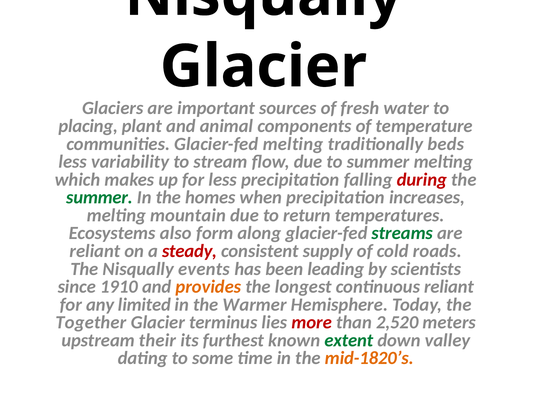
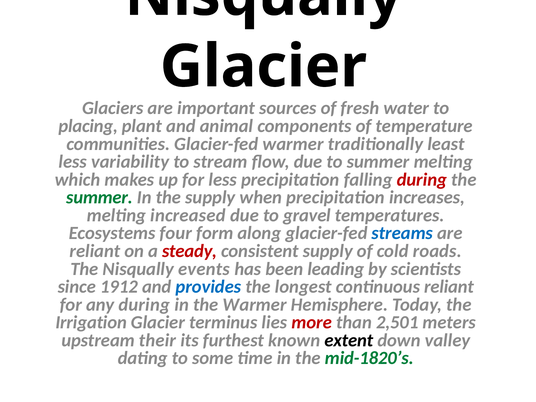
Glacier-fed melting: melting -> warmer
beds: beds -> least
the homes: homes -> supply
mountain: mountain -> increased
return: return -> gravel
also: also -> four
streams colour: green -> blue
1910: 1910 -> 1912
provides colour: orange -> blue
any limited: limited -> during
Together: Together -> Irrigation
2,520: 2,520 -> 2,501
extent colour: green -> black
mid-1820’s colour: orange -> green
